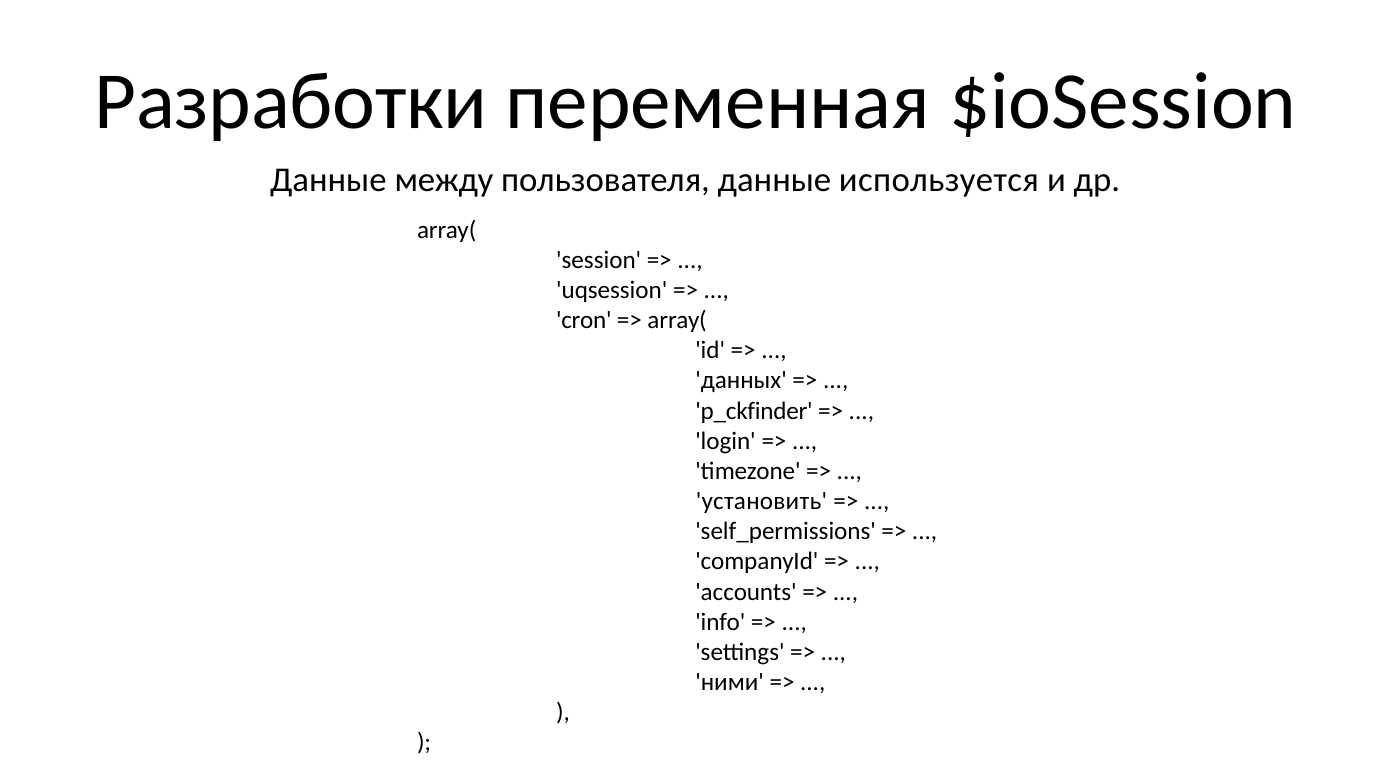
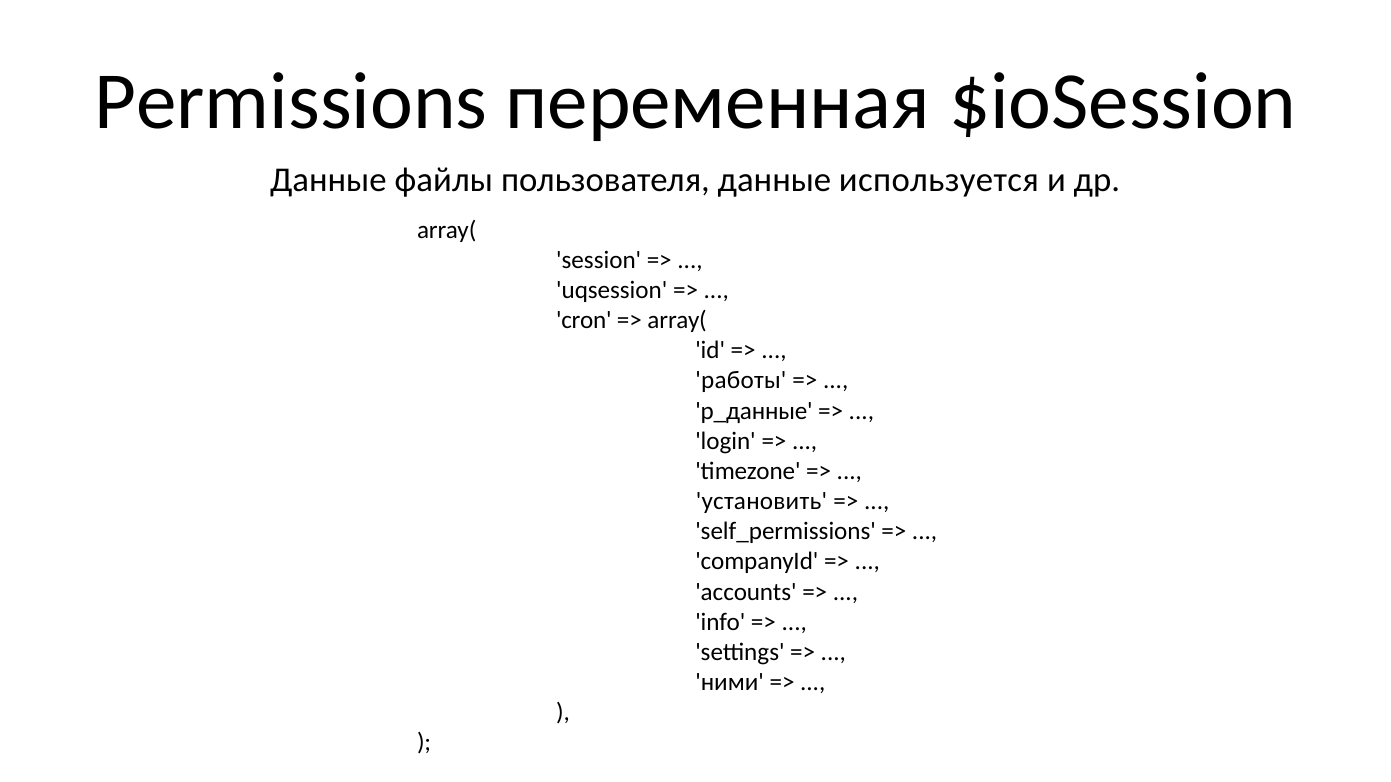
Разработки: Разработки -> Permissions
между: между -> файлы
данных: данных -> работы
p_ckfinder: p_ckfinder -> p_данные
